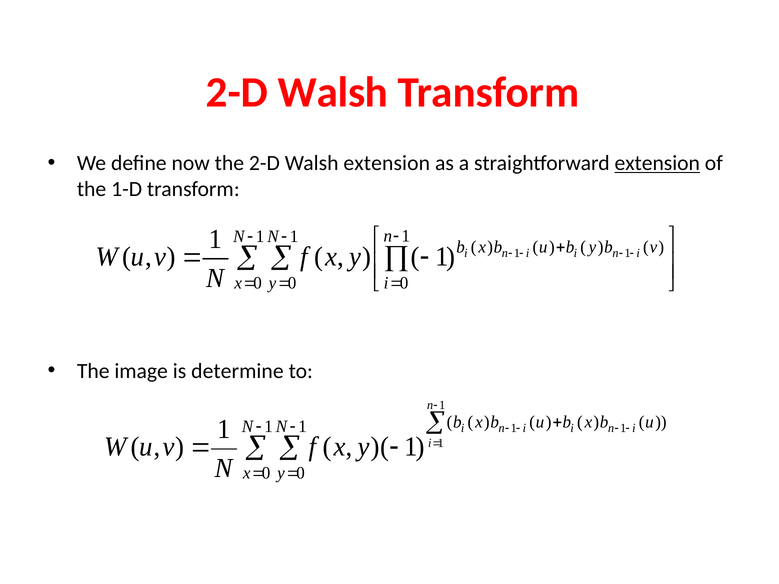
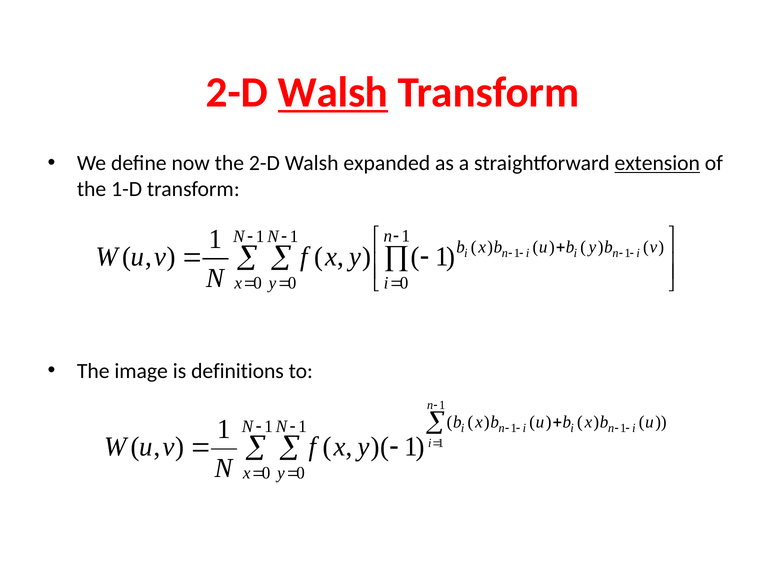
Walsh at (333, 93) underline: none -> present
Walsh extension: extension -> expanded
determine: determine -> definitions
